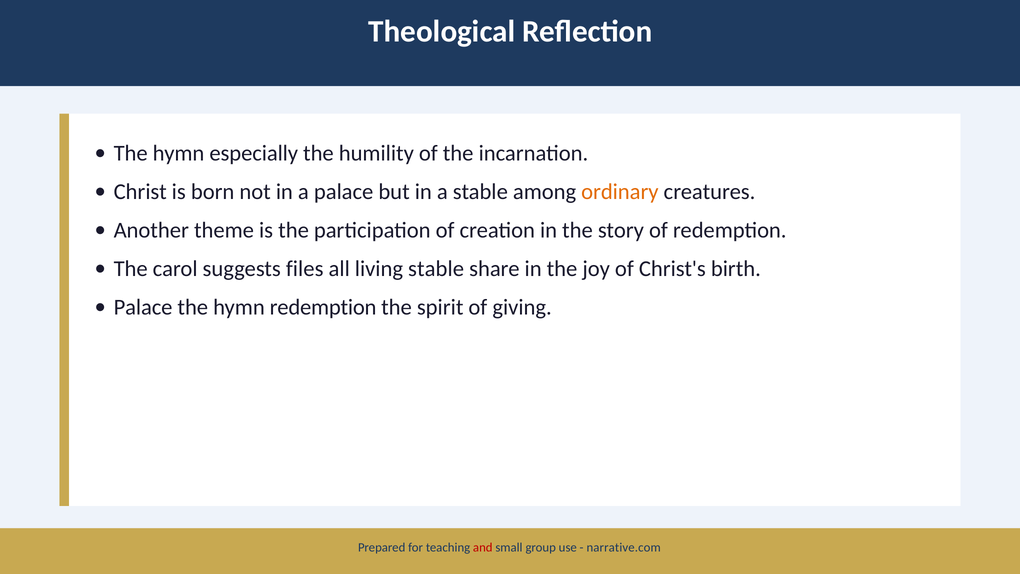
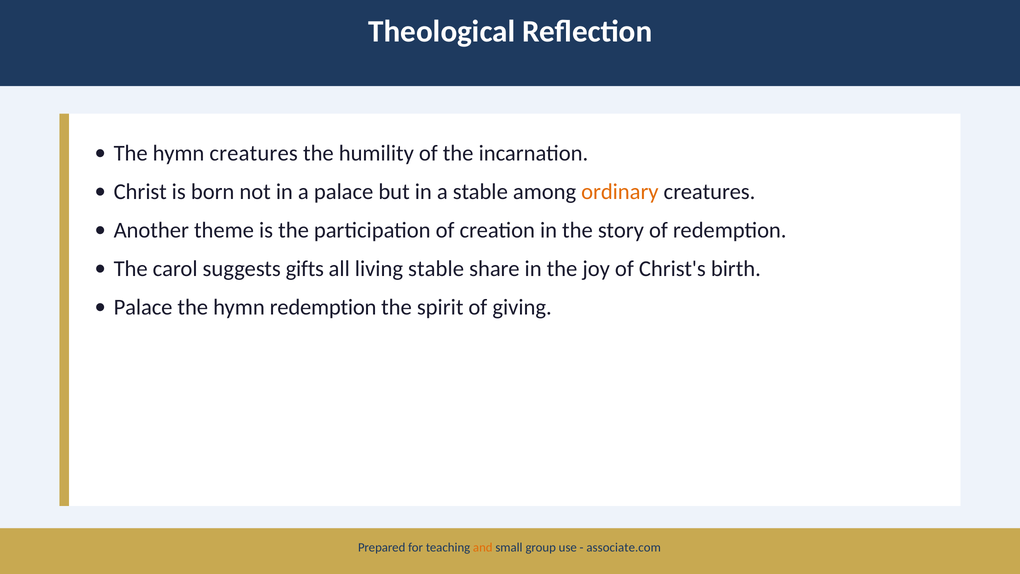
hymn especially: especially -> creatures
files: files -> gifts
and colour: red -> orange
narrative.com: narrative.com -> associate.com
